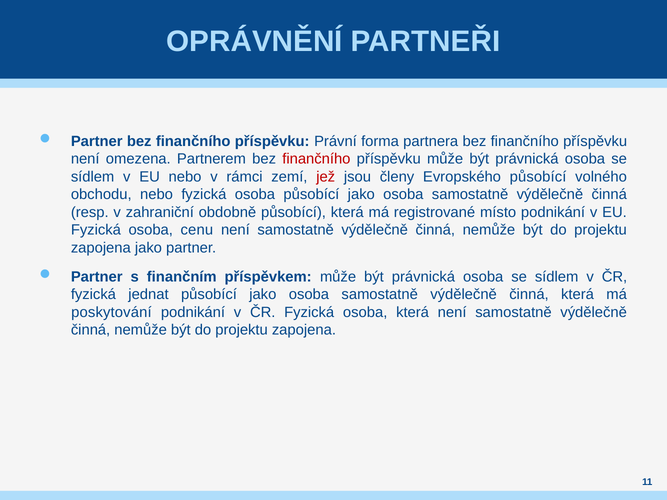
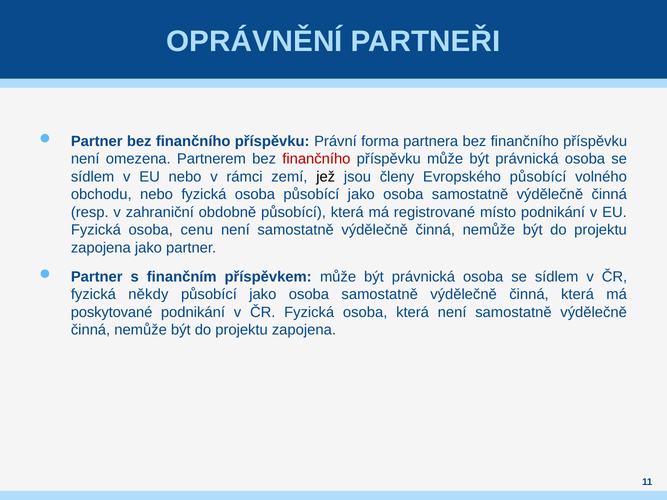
jež colour: red -> black
jednat: jednat -> někdy
poskytování: poskytování -> poskytované
